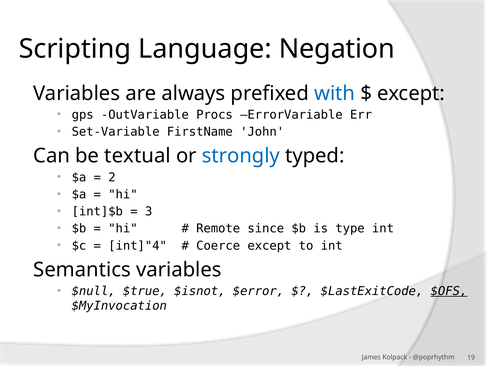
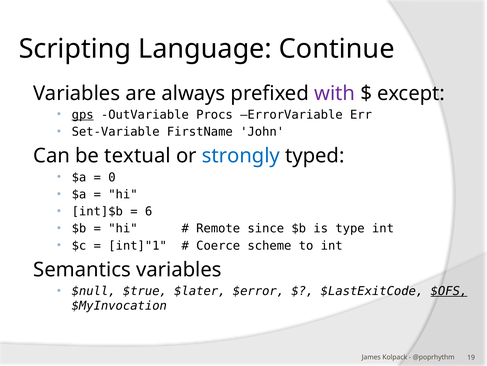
Negation: Negation -> Continue
with colour: blue -> purple
gps underline: none -> present
2: 2 -> 0
3: 3 -> 6
int]"4: int]"4 -> int]"1
Coerce except: except -> scheme
$isnot: $isnot -> $later
